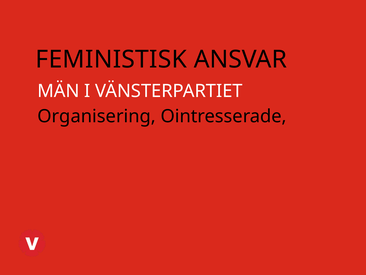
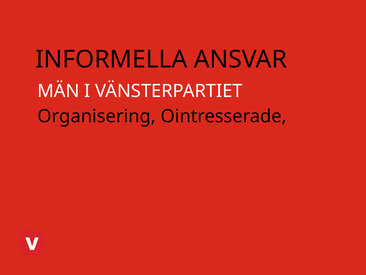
FEMINISTISK: FEMINISTISK -> INFORMELLA
